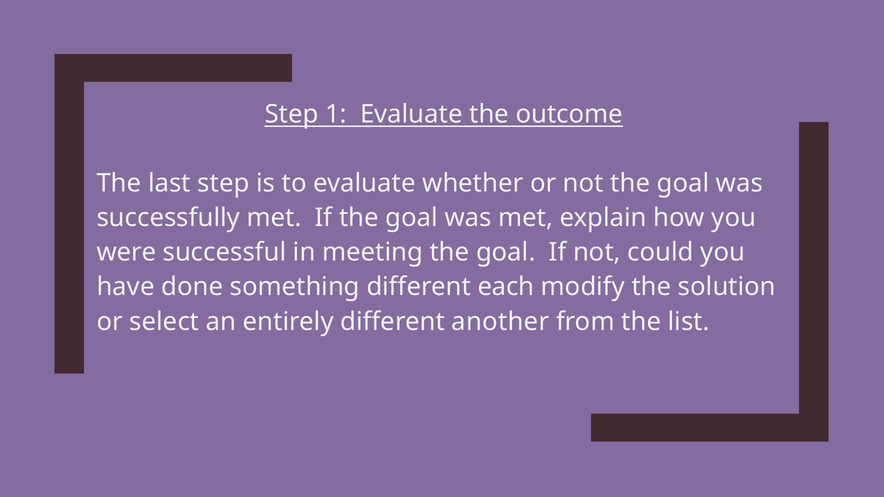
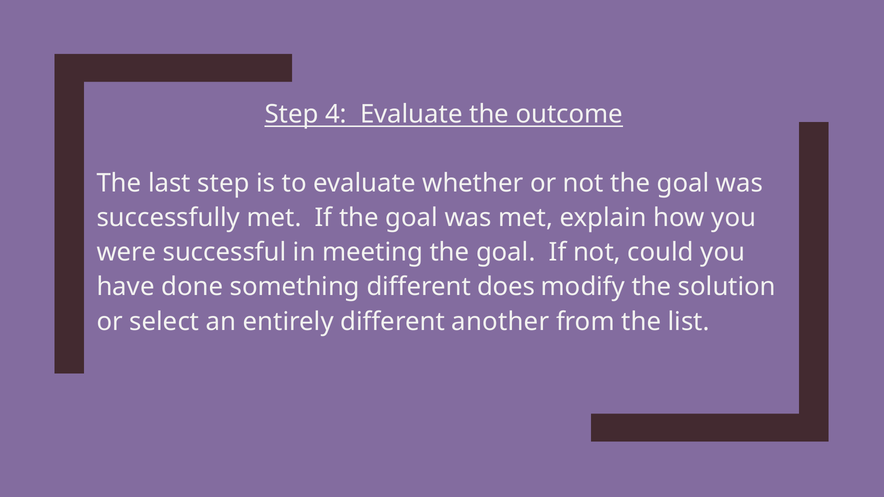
1: 1 -> 4
each: each -> does
